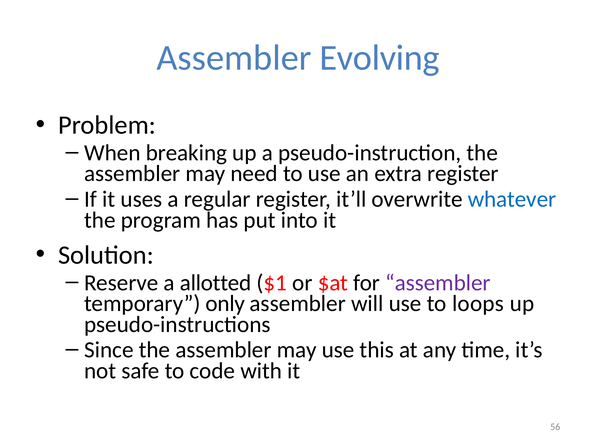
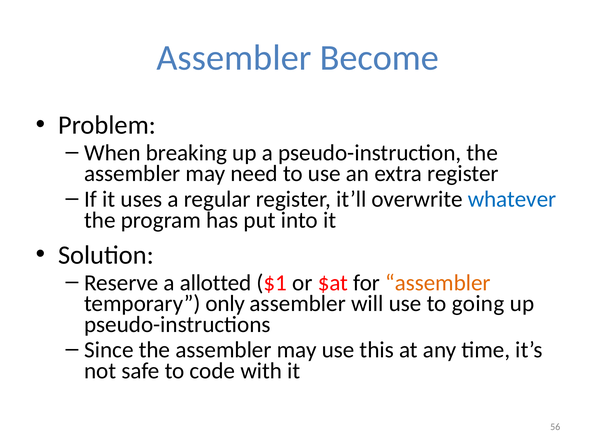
Evolving: Evolving -> Become
assembler at (438, 283) colour: purple -> orange
loops: loops -> going
